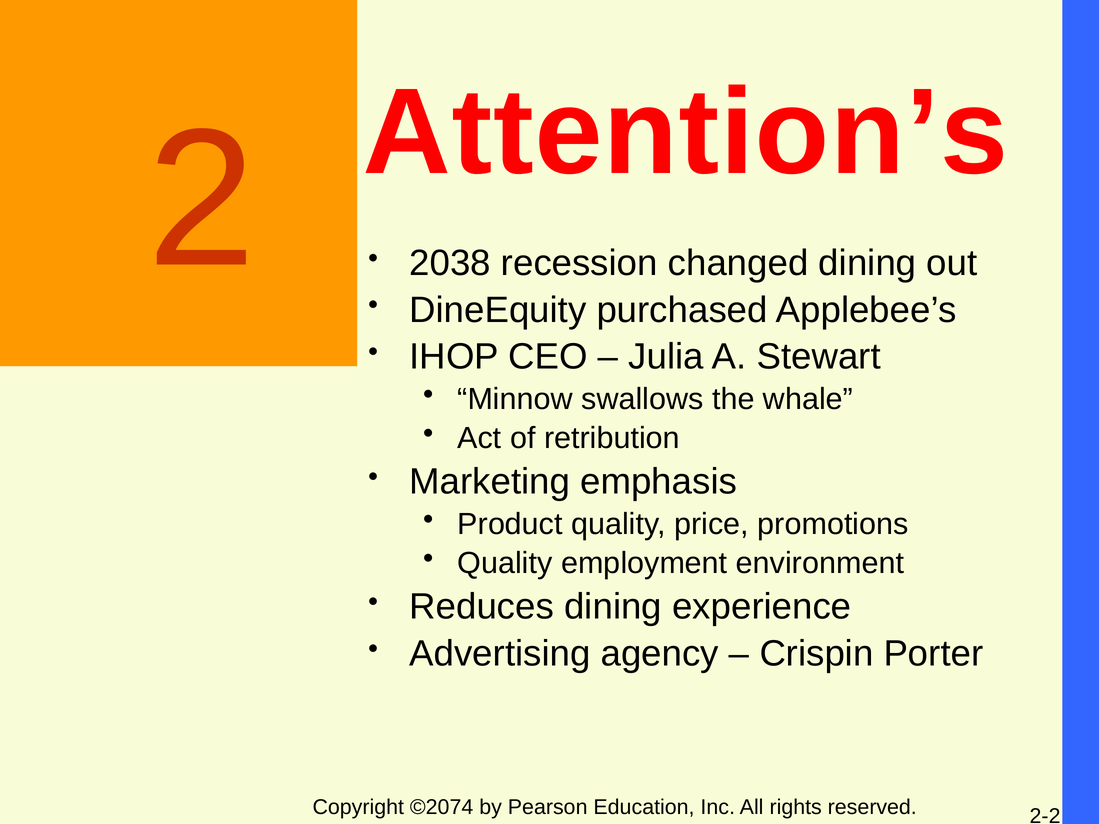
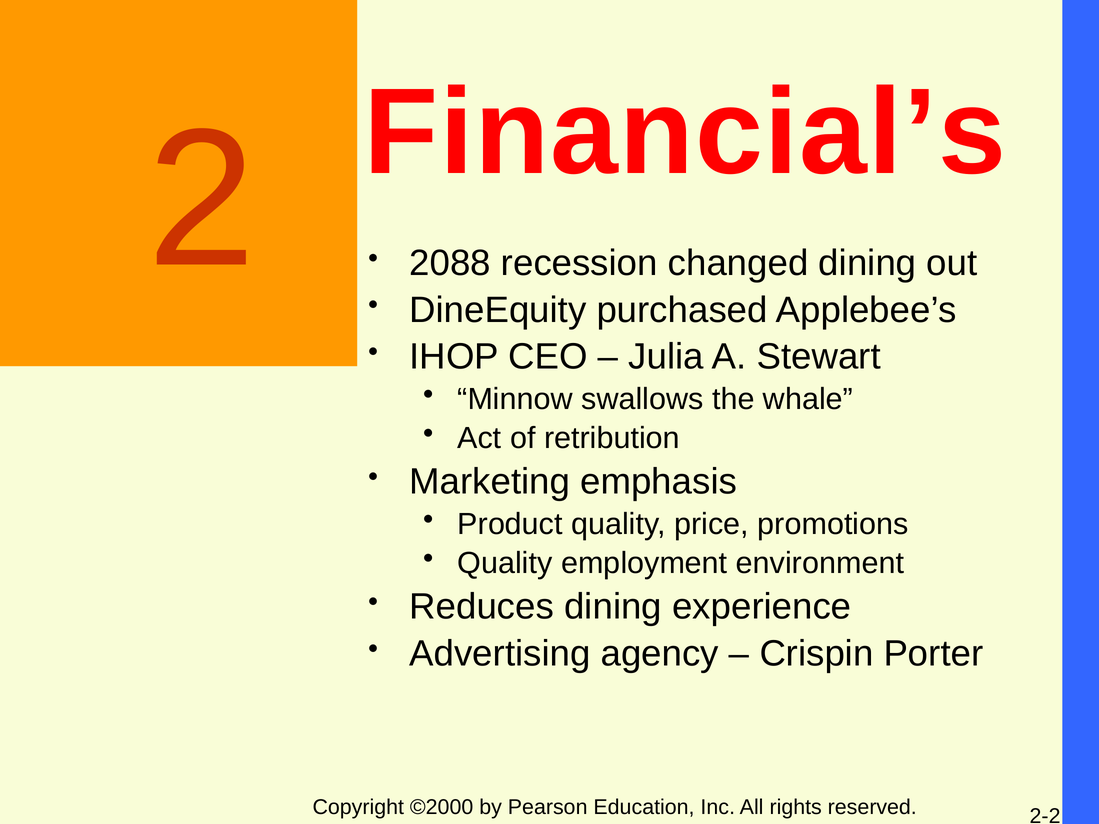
Attention’s: Attention’s -> Financial’s
2038: 2038 -> 2088
©2074: ©2074 -> ©2000
